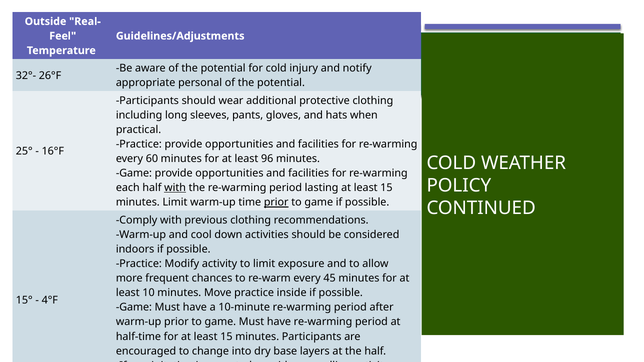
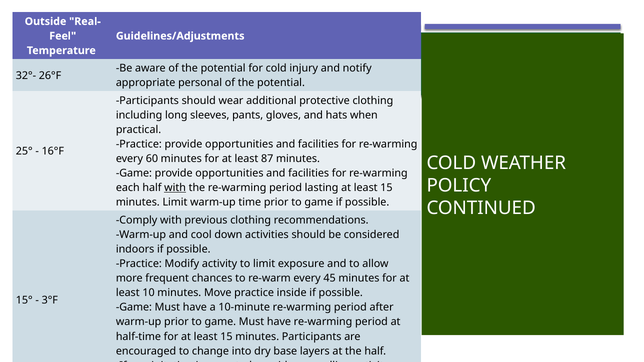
96: 96 -> 87
prior at (276, 203) underline: present -> none
4°F: 4°F -> 3°F
